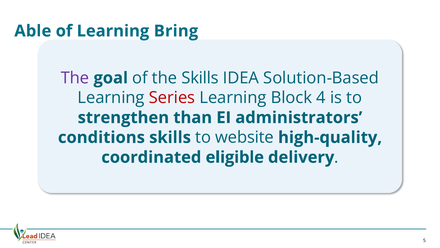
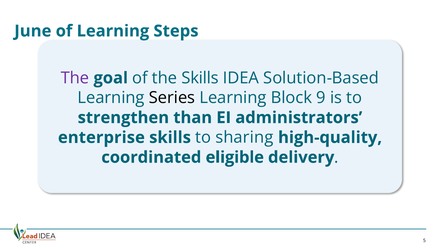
Able: Able -> June
Bring: Bring -> Steps
Series colour: red -> black
4: 4 -> 9
conditions: conditions -> enterprise
website: website -> sharing
